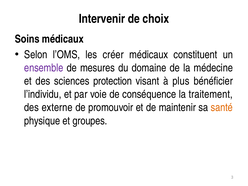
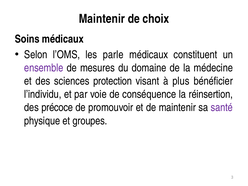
Intervenir at (102, 19): Intervenir -> Maintenir
créer: créer -> parle
traitement: traitement -> réinsertion
externe: externe -> précoce
santé colour: orange -> purple
